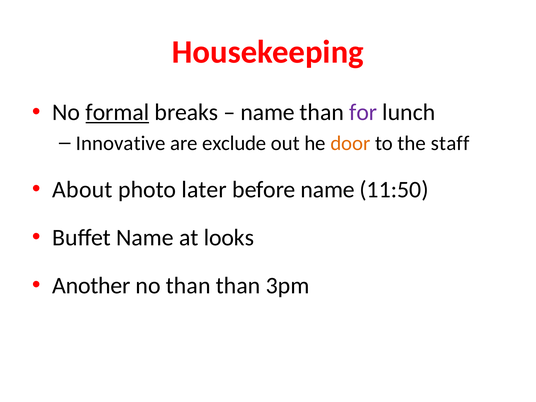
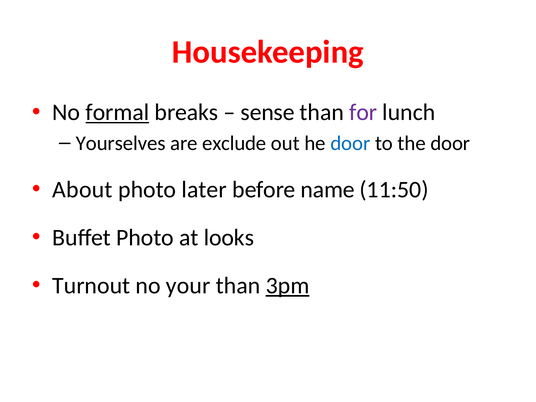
name at (268, 112): name -> sense
Innovative: Innovative -> Yourselves
door at (350, 143) colour: orange -> blue
the staff: staff -> door
Buffet Name: Name -> Photo
Another: Another -> Turnout
no than: than -> your
3pm underline: none -> present
